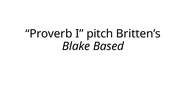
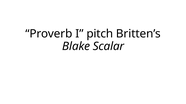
Based: Based -> Scalar
